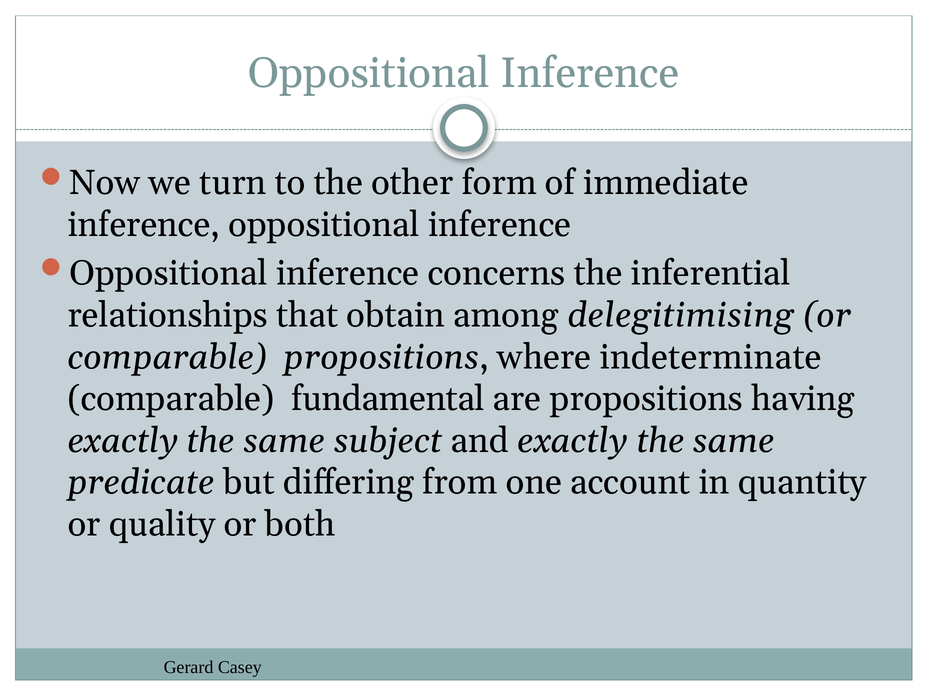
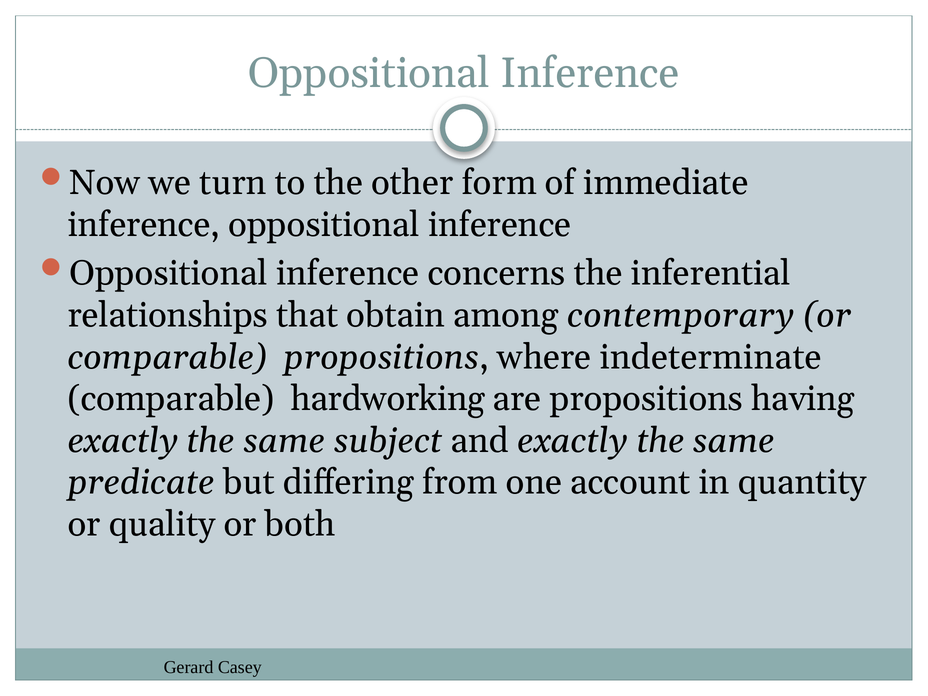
delegitimising: delegitimising -> contemporary
fundamental: fundamental -> hardworking
